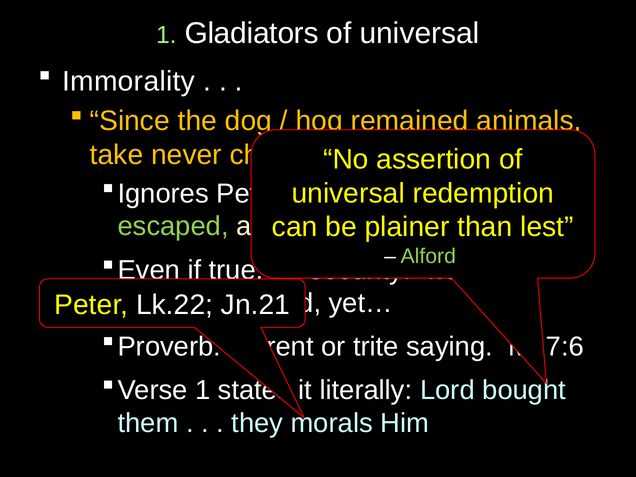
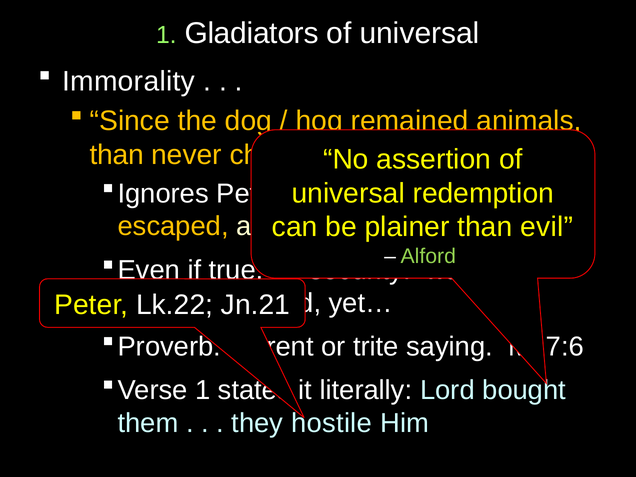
take at (117, 155): take -> than
escaped colour: light green -> yellow
lest: lest -> evil
morals: morals -> hostile
